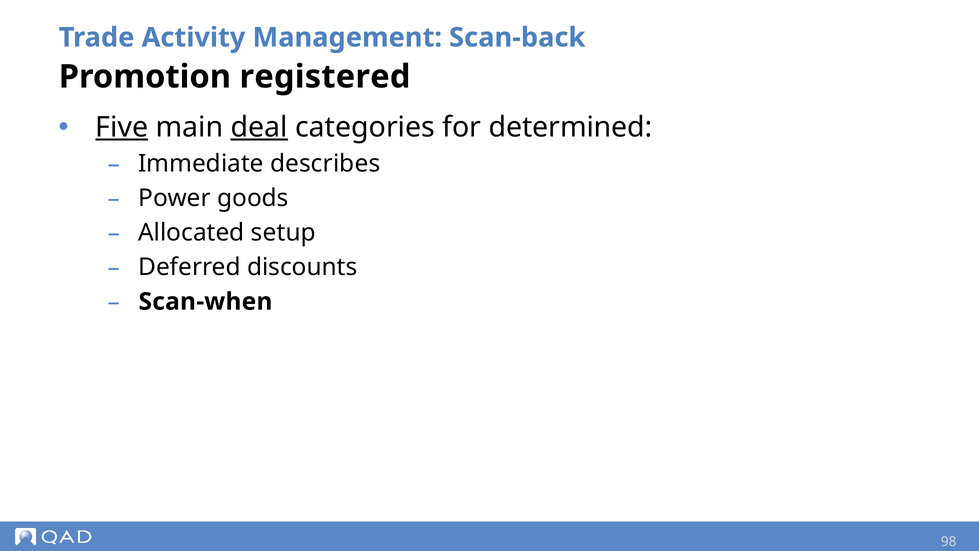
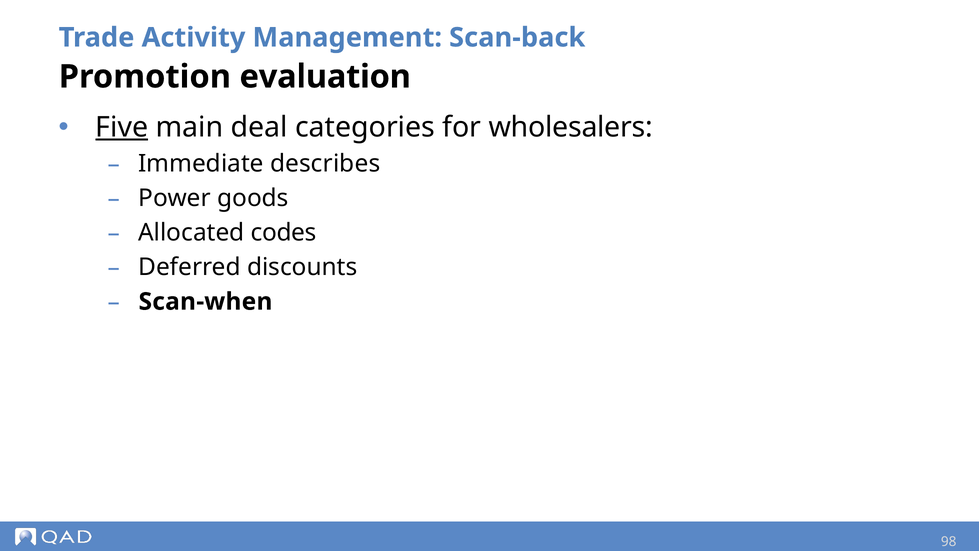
registered: registered -> evaluation
deal underline: present -> none
determined: determined -> wholesalers
setup: setup -> codes
